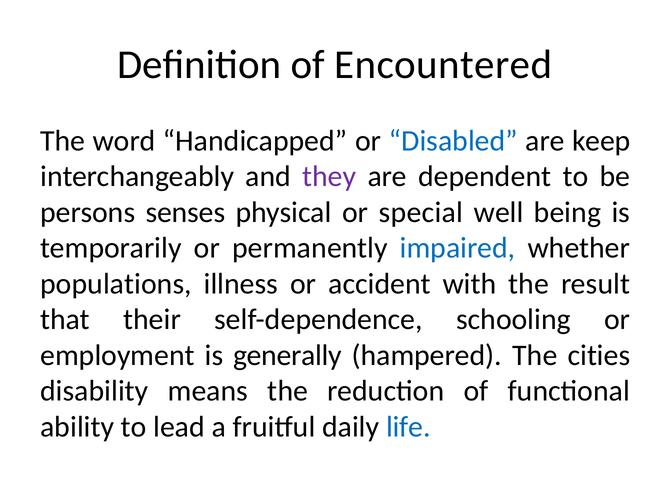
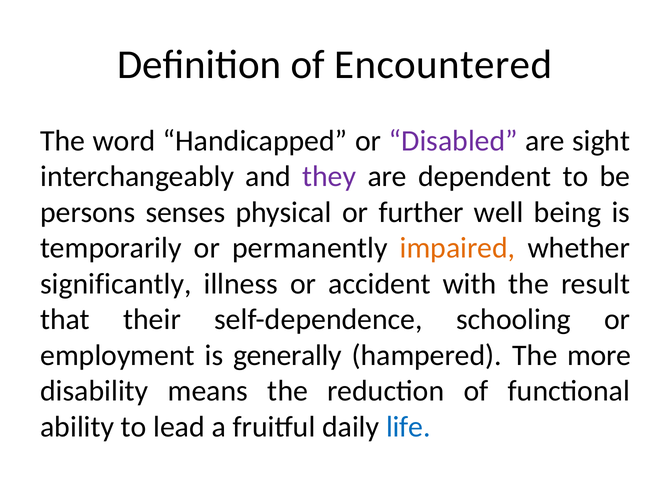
Disabled colour: blue -> purple
keep: keep -> sight
special: special -> further
impaired colour: blue -> orange
populations: populations -> significantly
cities: cities -> more
